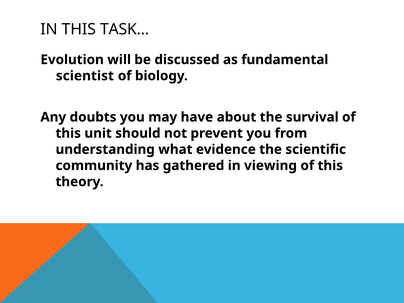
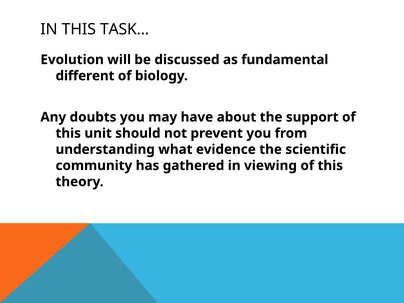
scientist: scientist -> different
survival: survival -> support
